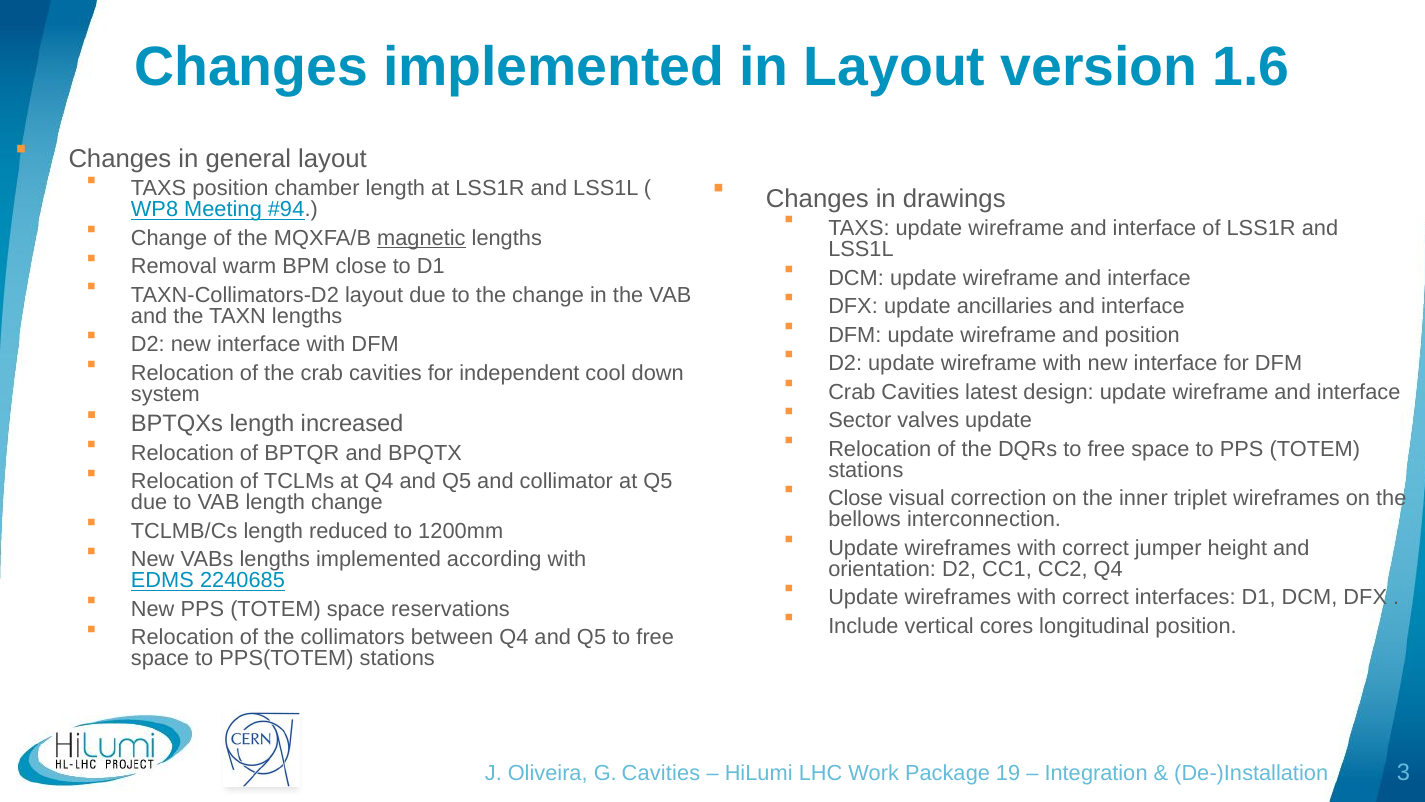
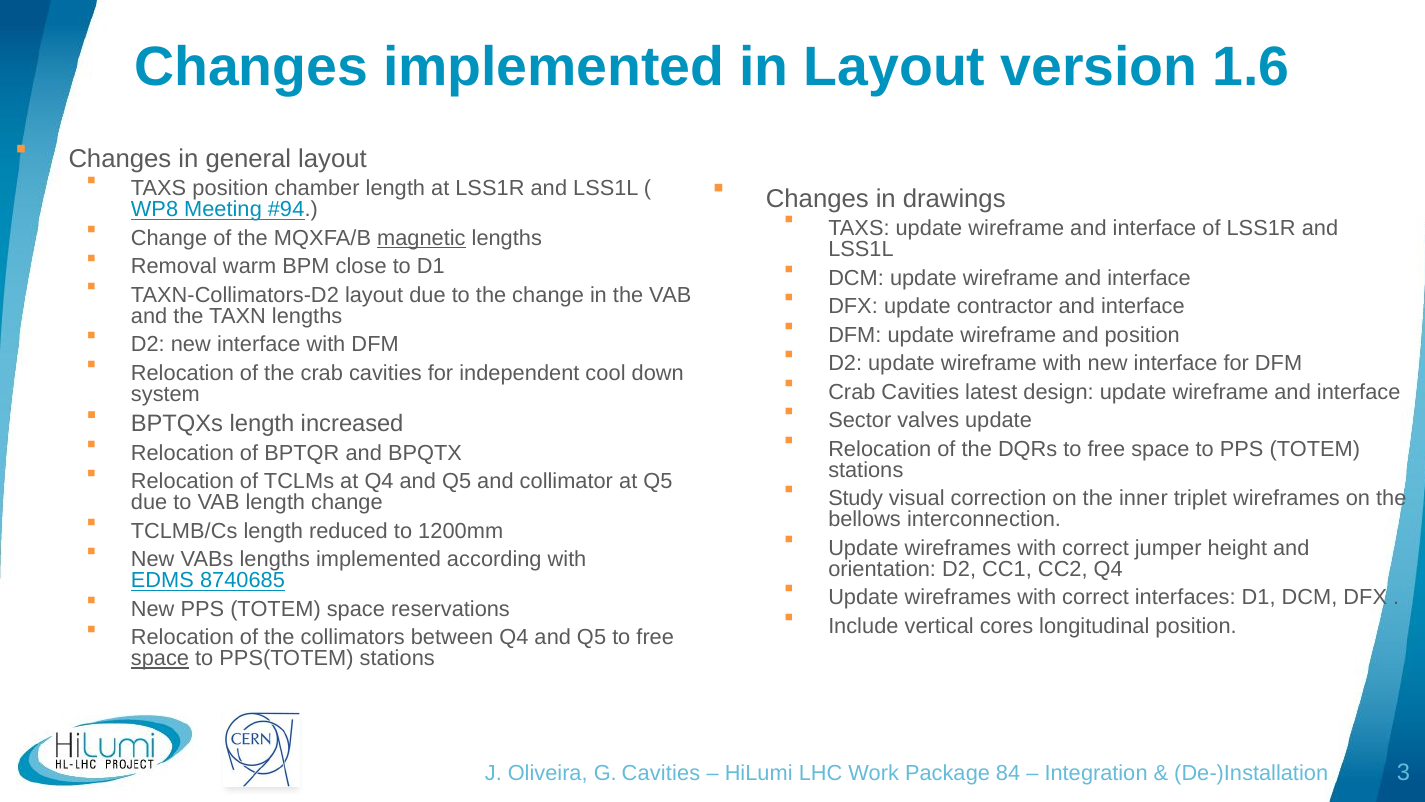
ancillaries: ancillaries -> contractor
Close at (856, 498): Close -> Study
2240685: 2240685 -> 8740685
space at (160, 658) underline: none -> present
19: 19 -> 84
